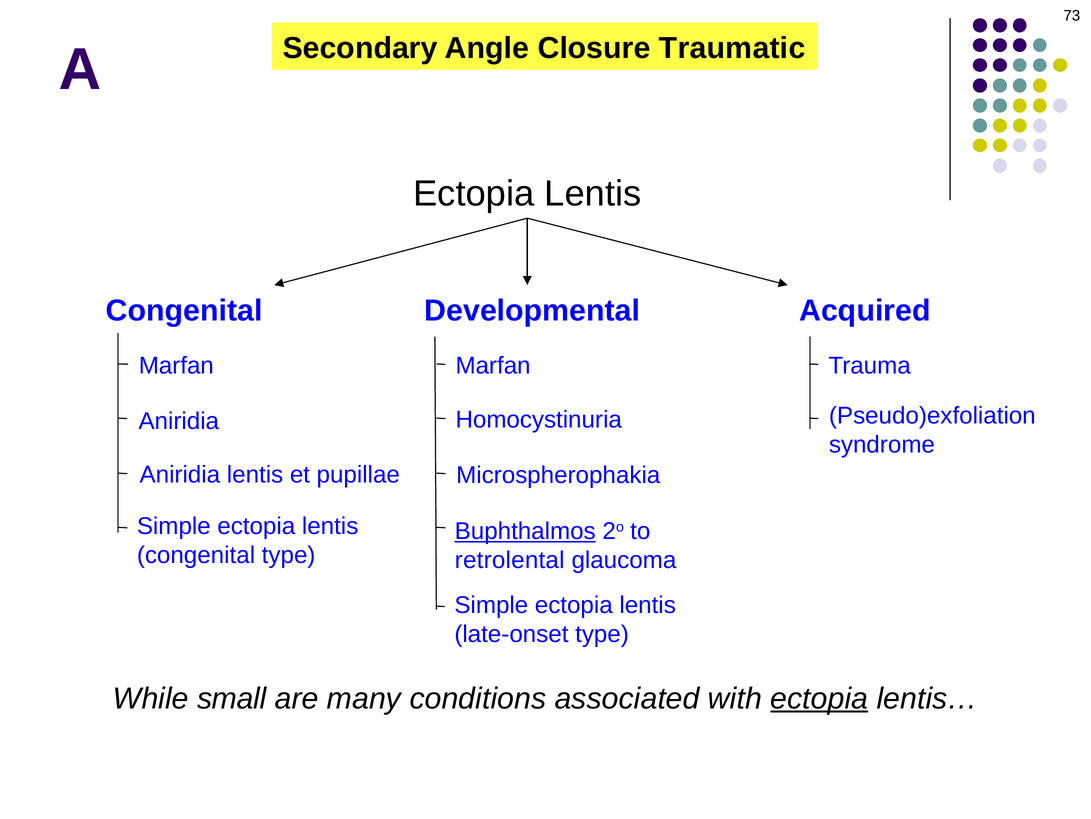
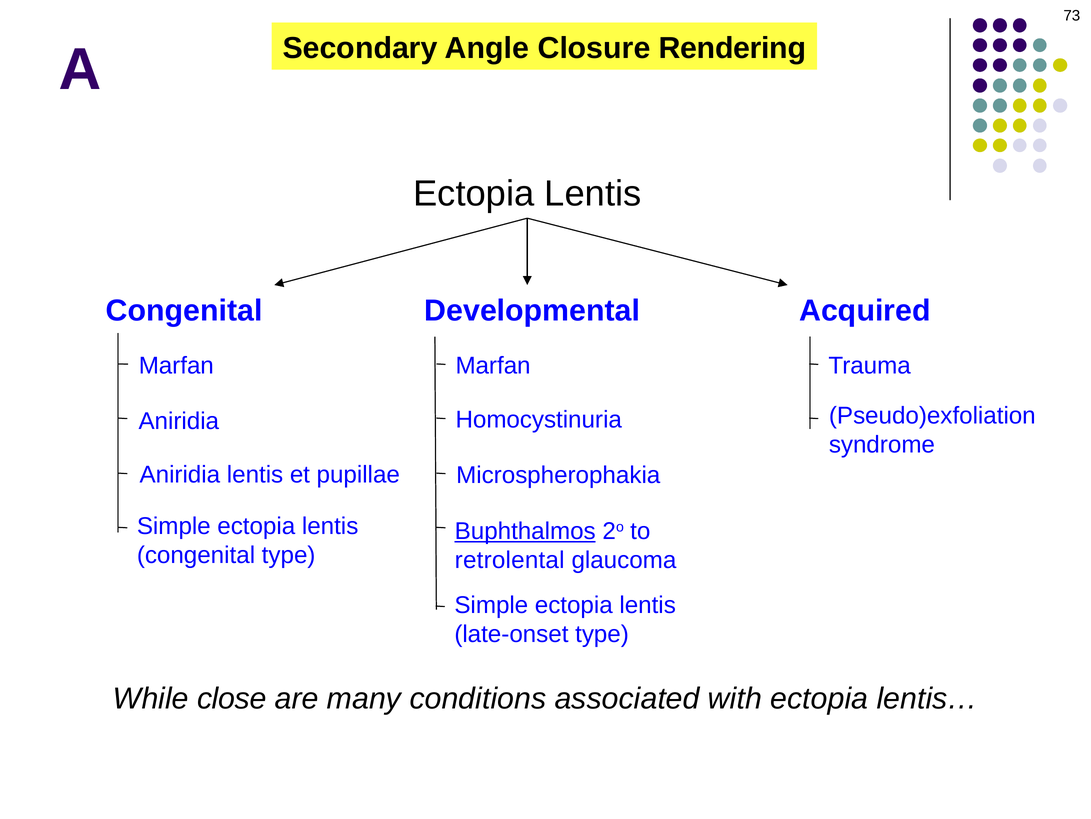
Traumatic: Traumatic -> Rendering
small: small -> close
ectopia at (819, 698) underline: present -> none
